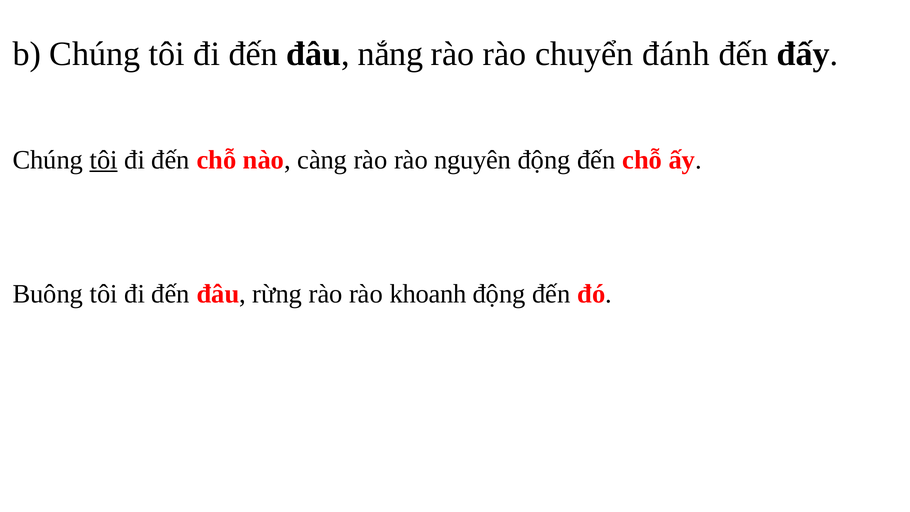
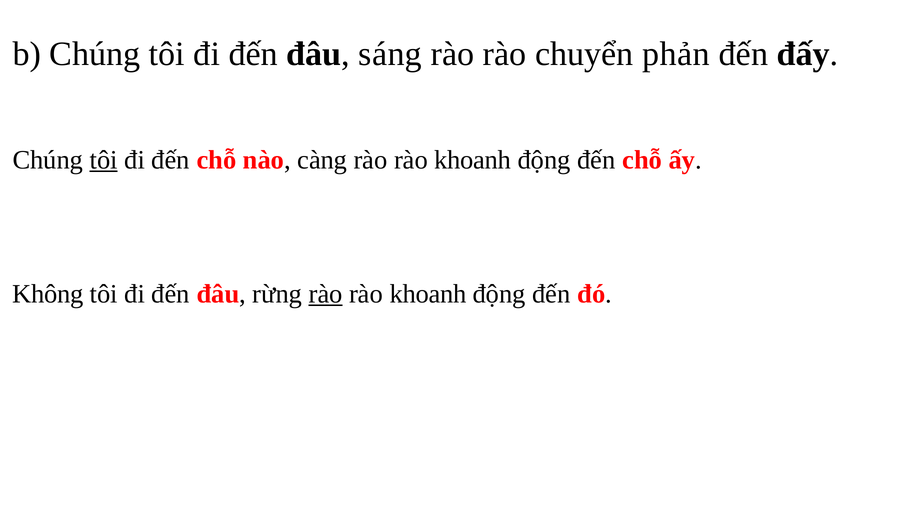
nắng: nắng -> sáng
đánh: đánh -> phản
nguyên at (473, 160): nguyên -> khoanh
Buông: Buông -> Không
rào at (326, 294) underline: none -> present
